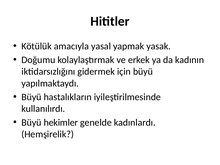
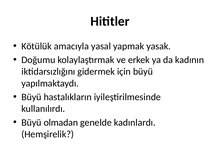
hekimler: hekimler -> olmadan
